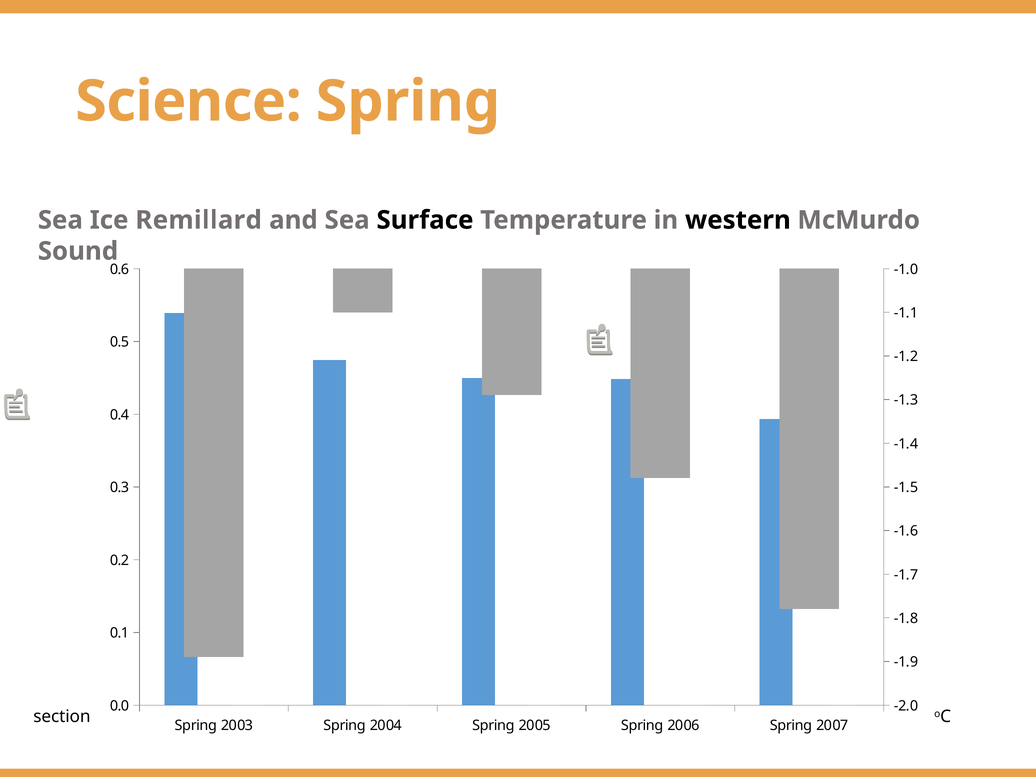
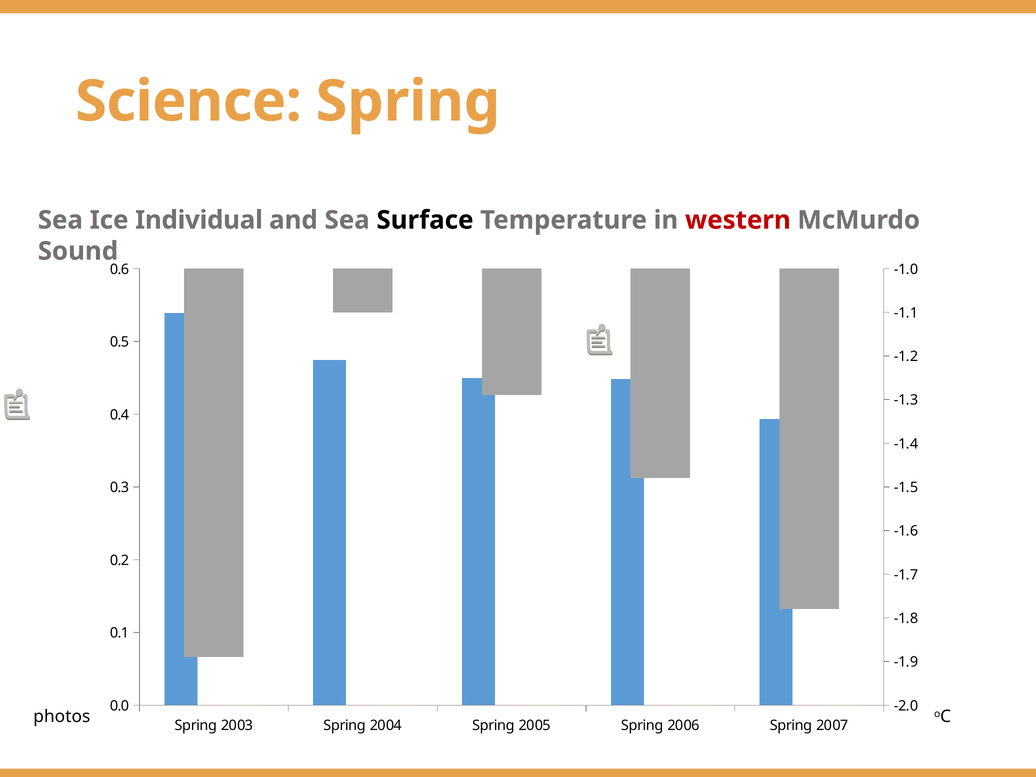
Remillard: Remillard -> Individual
western colour: black -> red
section: section -> photos
